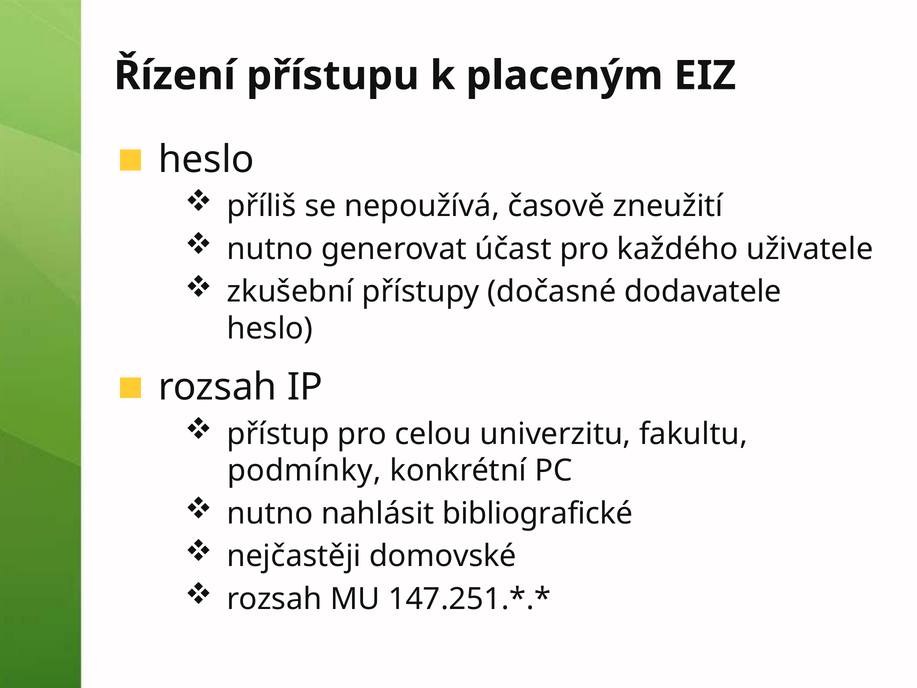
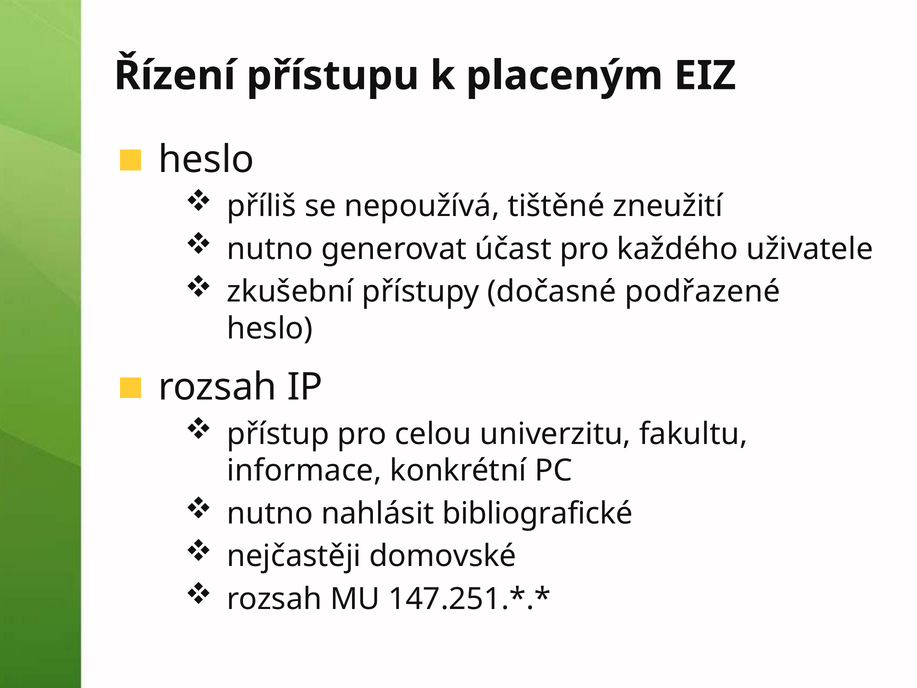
časově: časově -> tištěné
dodavatele: dodavatele -> podřazené
podmínky: podmínky -> informace
